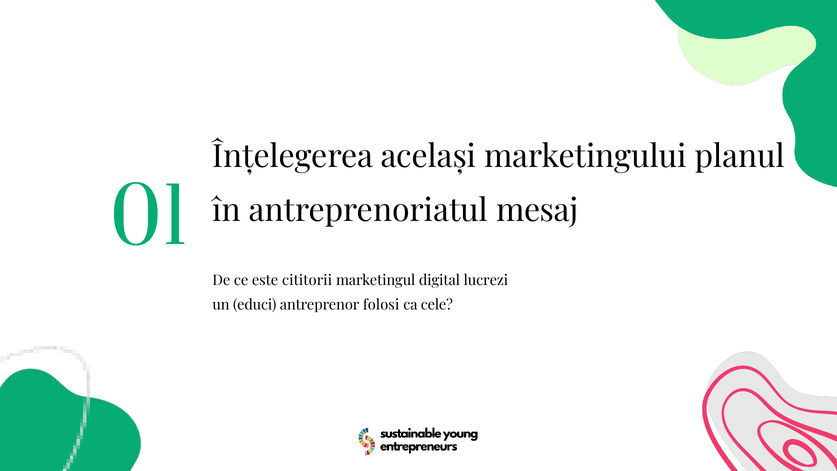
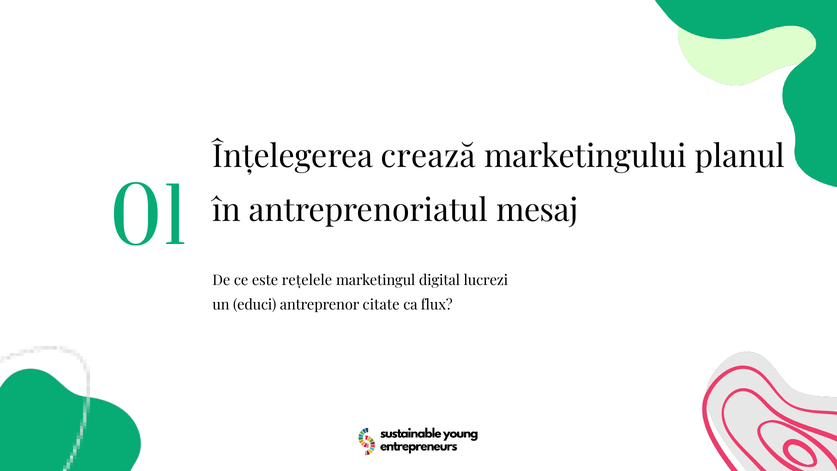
același: același -> crează
cititorii: cititorii -> rețelele
folosi: folosi -> citate
cele: cele -> flux
